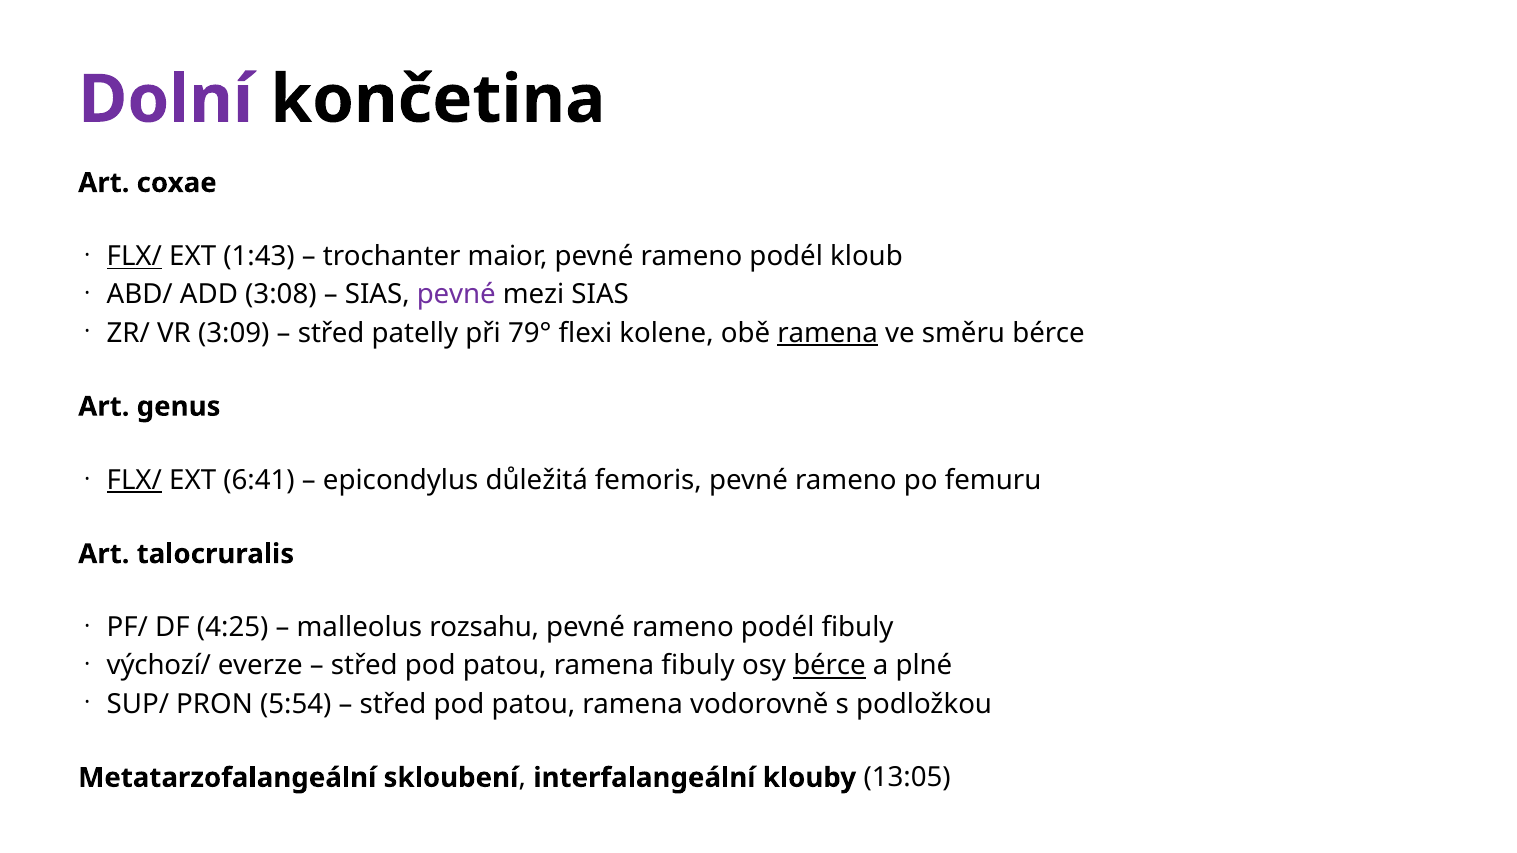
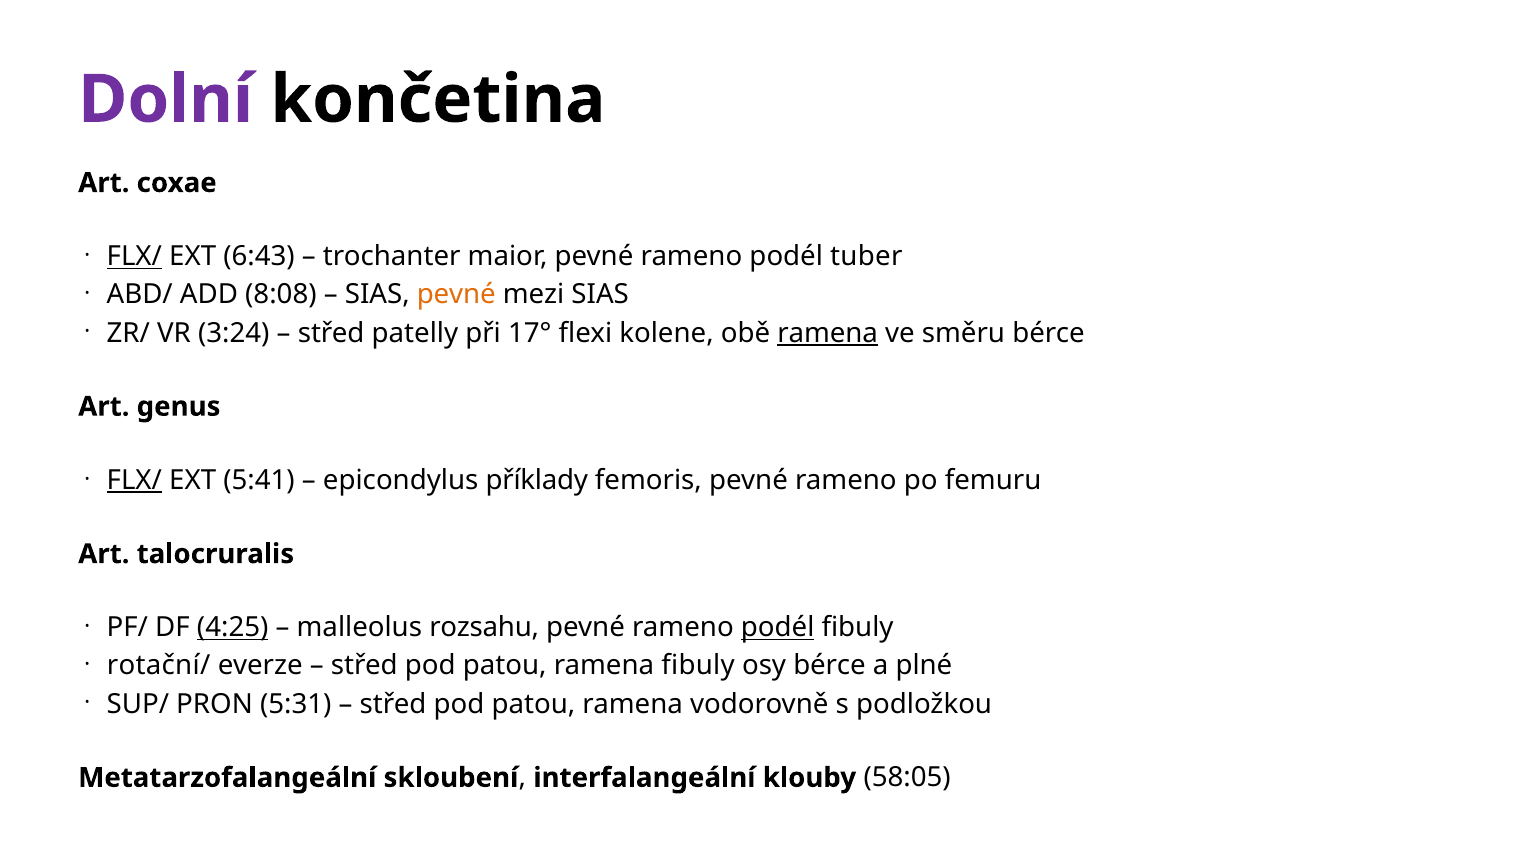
1:43: 1:43 -> 6:43
kloub: kloub -> tuber
3:08: 3:08 -> 8:08
pevné at (456, 295) colour: purple -> orange
3:09: 3:09 -> 3:24
79°: 79° -> 17°
6:41: 6:41 -> 5:41
důležitá: důležitá -> příklady
4:25 underline: none -> present
podél at (778, 628) underline: none -> present
výchozí/: výchozí/ -> rotační/
bérce at (829, 666) underline: present -> none
5:54: 5:54 -> 5:31
13:05: 13:05 -> 58:05
